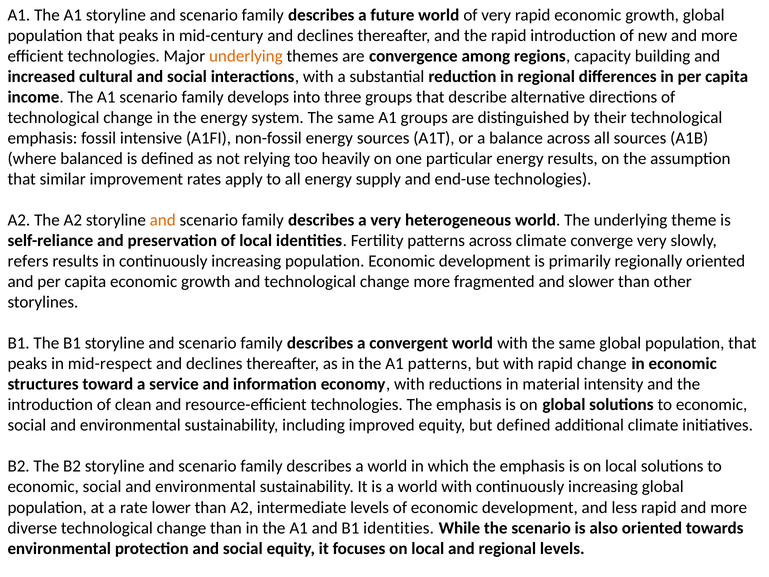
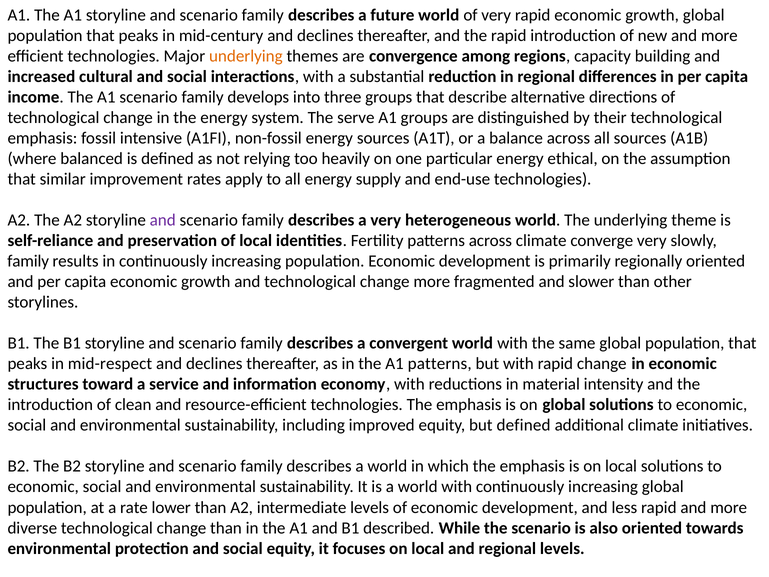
system The same: same -> serve
energy results: results -> ethical
and at (163, 220) colour: orange -> purple
refers at (28, 261): refers -> family
B1 identities: identities -> described
